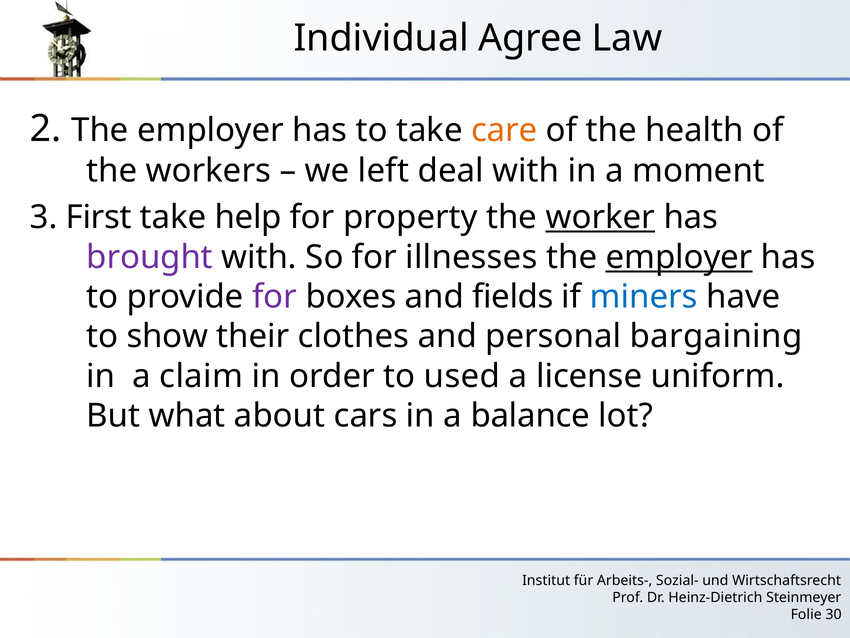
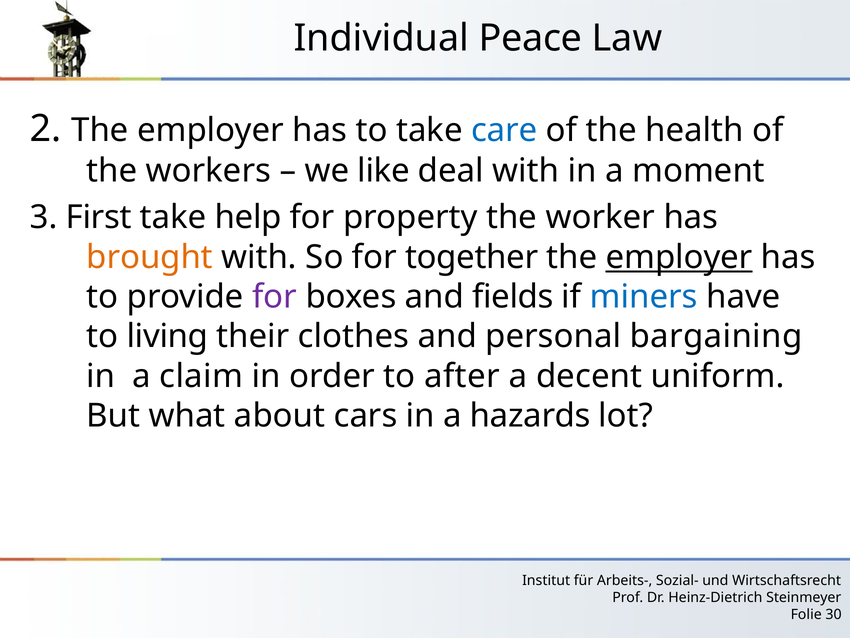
Agree: Agree -> Peace
care colour: orange -> blue
left: left -> like
worker underline: present -> none
brought colour: purple -> orange
illnesses: illnesses -> together
show: show -> living
used: used -> after
license: license -> decent
balance: balance -> hazards
